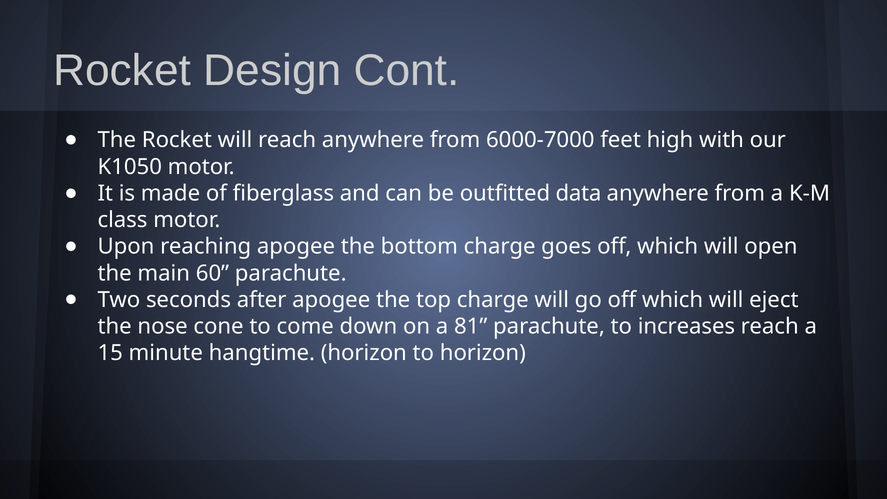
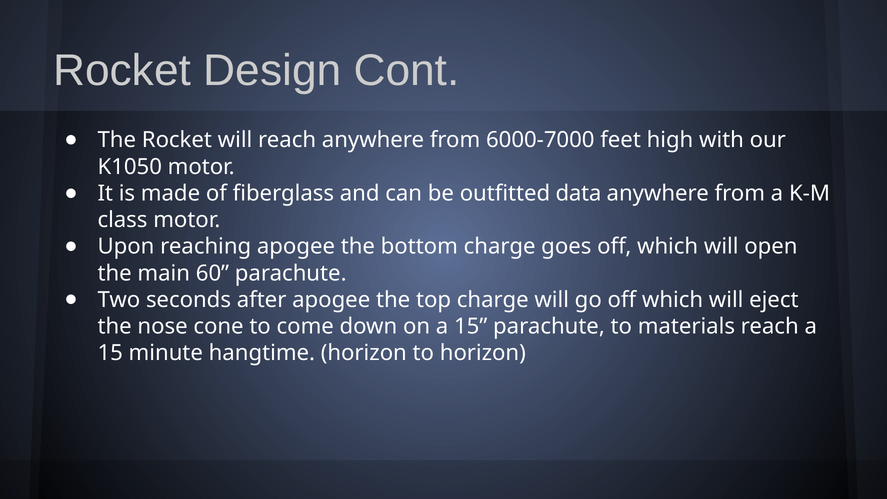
on a 81: 81 -> 15
increases: increases -> materials
